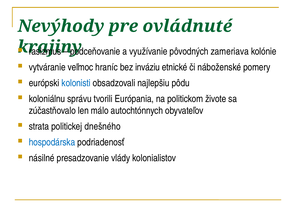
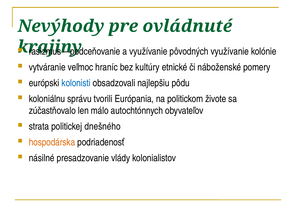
pôvodných zameriava: zameriava -> využívanie
inváziu: inváziu -> kultúry
hospodárska colour: blue -> orange
